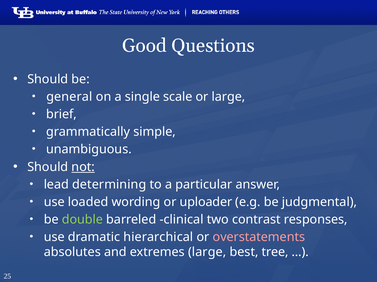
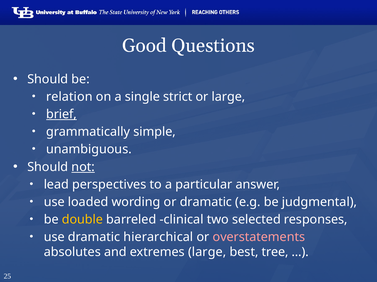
general: general -> relation
scale: scale -> strict
brief underline: none -> present
determining: determining -> perspectives
or uploader: uploader -> dramatic
double colour: light green -> yellow
contrast: contrast -> selected
